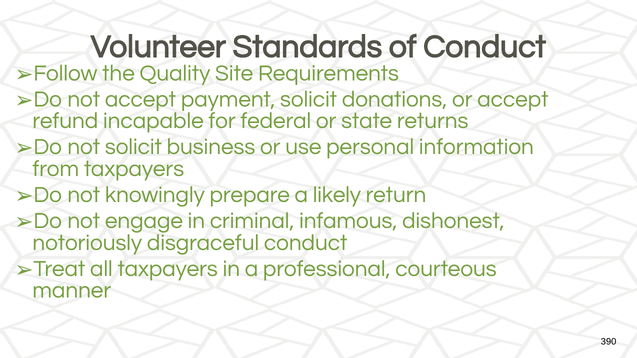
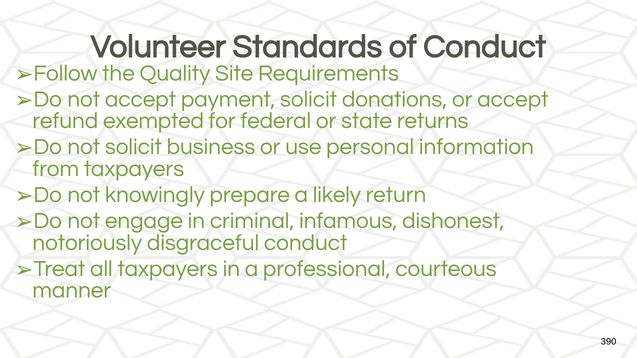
incapable: incapable -> exempted
